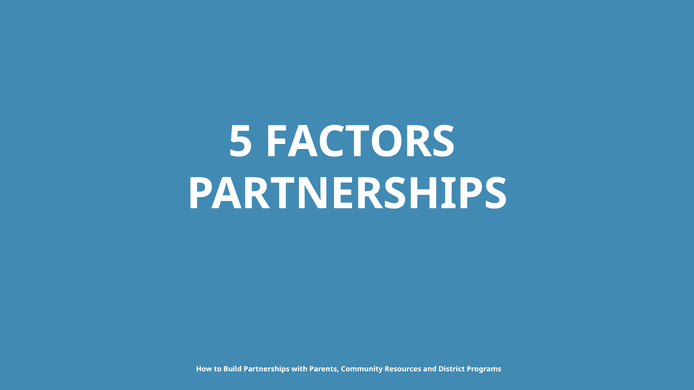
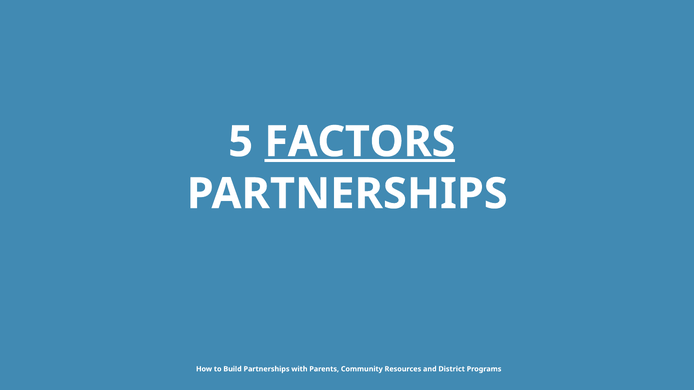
FACTORS underline: none -> present
